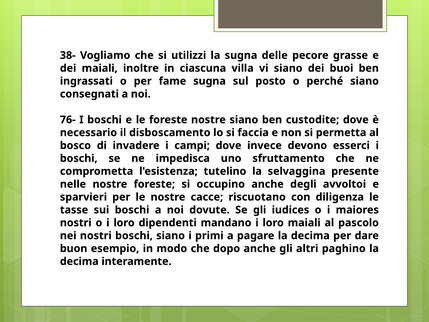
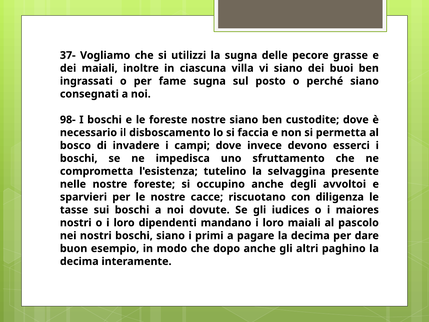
38-: 38- -> 37-
76-: 76- -> 98-
